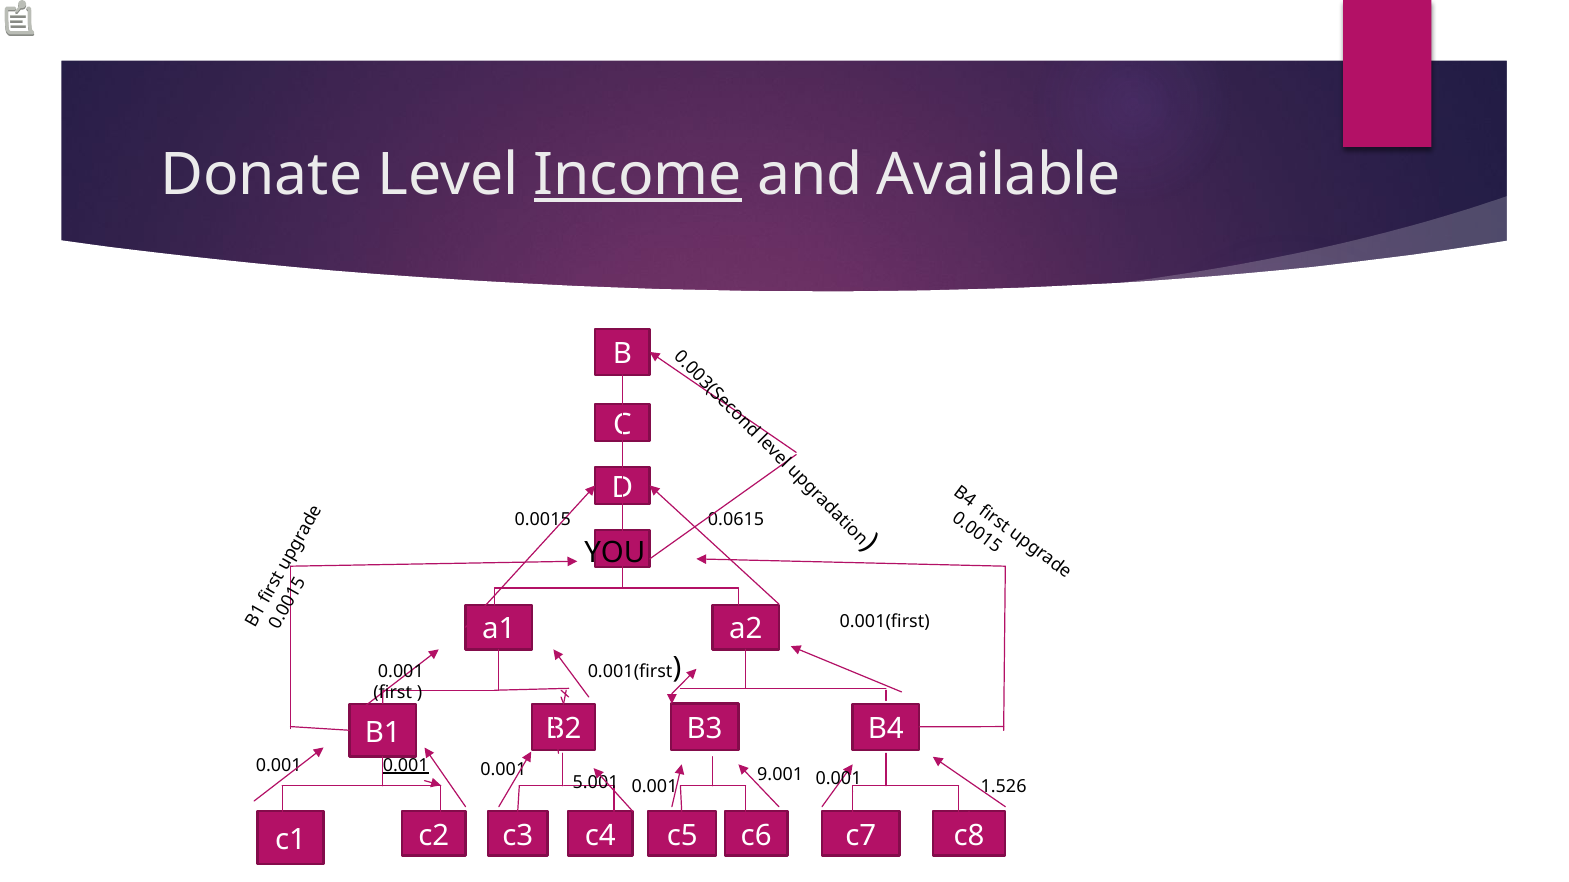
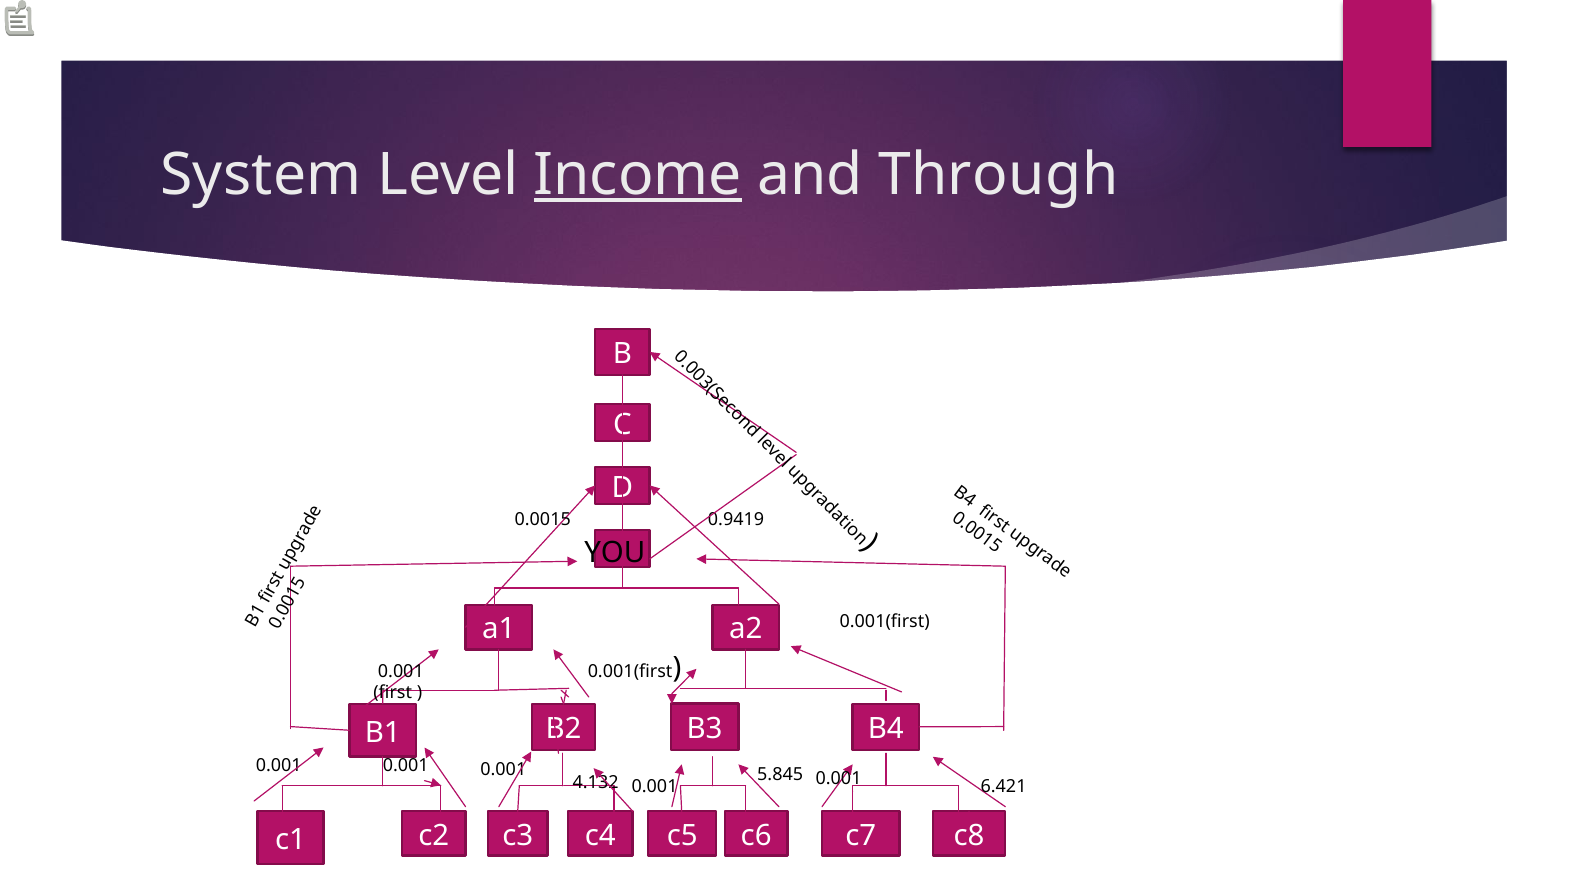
Donate: Donate -> System
Available: Available -> Through
0.0615: 0.0615 -> 0.9419
0.001 at (406, 766) underline: present -> none
9.001: 9.001 -> 5.845
1.526: 1.526 -> 6.421
5.001: 5.001 -> 4.132
